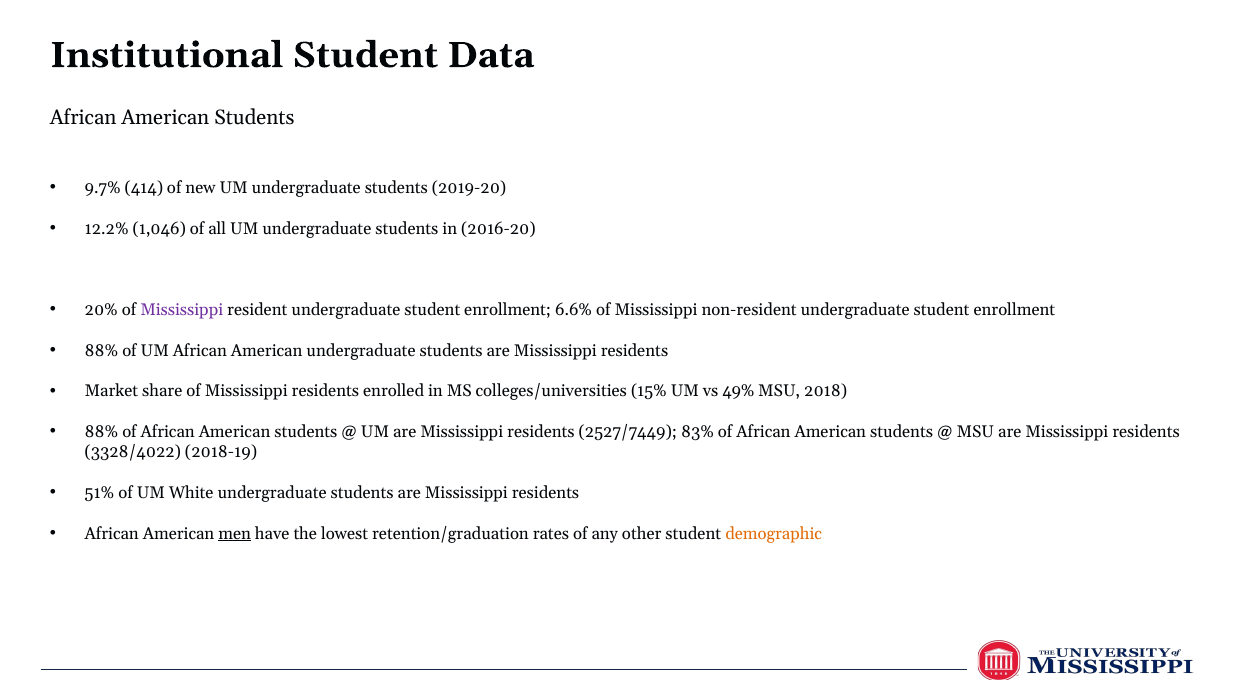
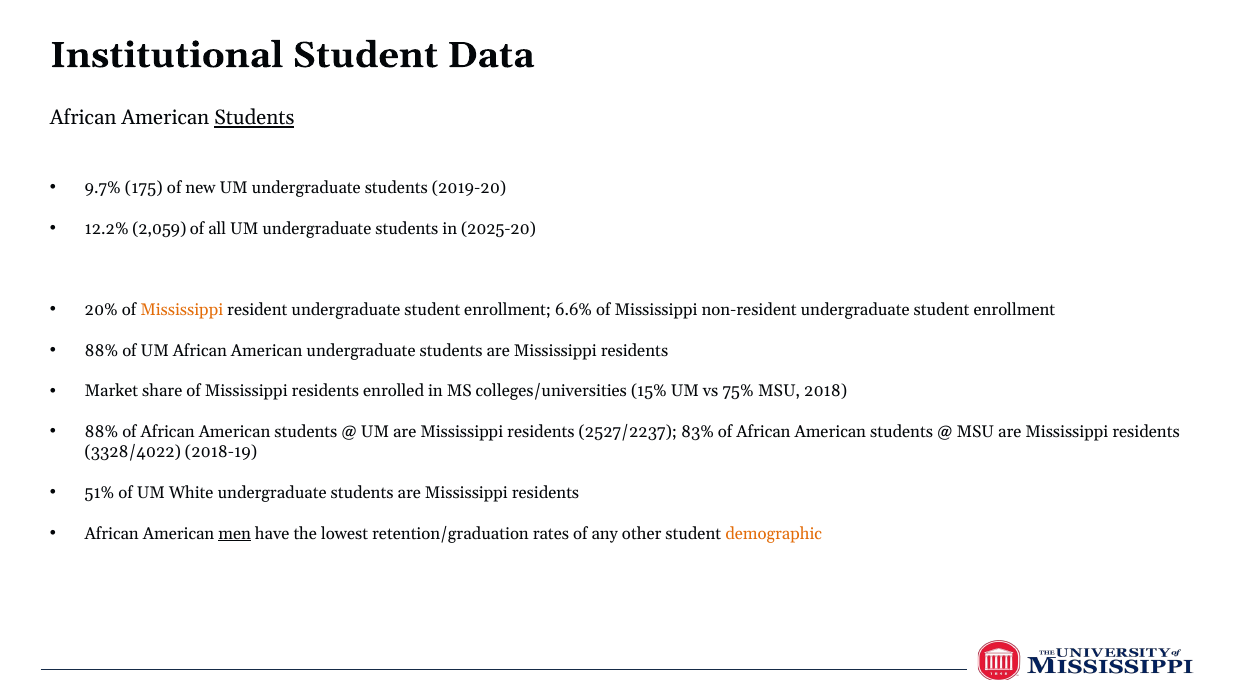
Students at (254, 118) underline: none -> present
414: 414 -> 175
1,046: 1,046 -> 2,059
2016-20: 2016-20 -> 2025-20
Mississippi at (182, 310) colour: purple -> orange
49%: 49% -> 75%
2527/7449: 2527/7449 -> 2527/2237
